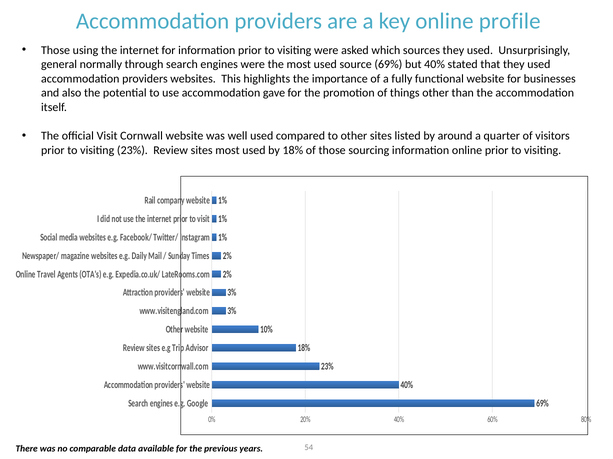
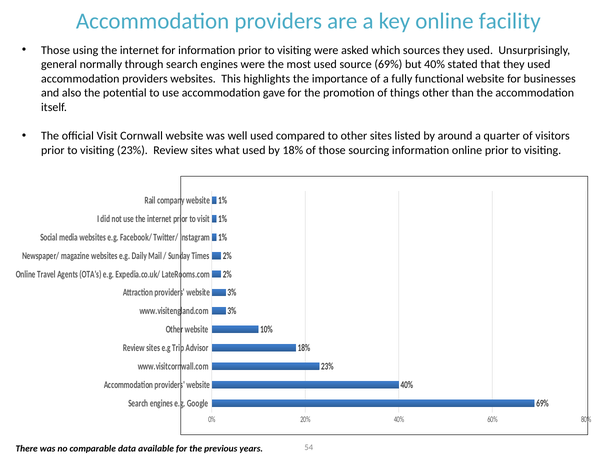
profile: profile -> facility
sites most: most -> what
